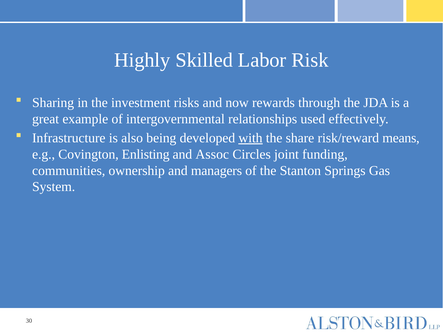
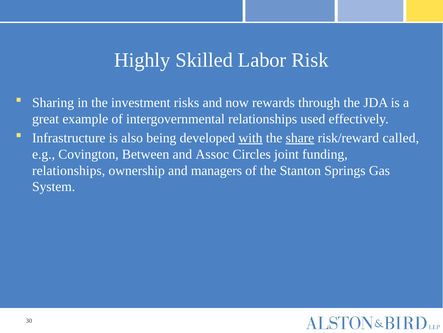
share underline: none -> present
means: means -> called
Enlisting: Enlisting -> Between
communities at (69, 170): communities -> relationships
